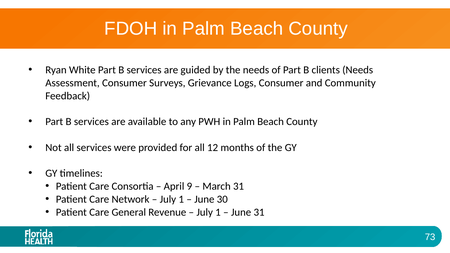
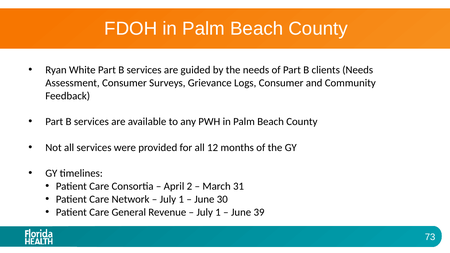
9: 9 -> 2
June 31: 31 -> 39
